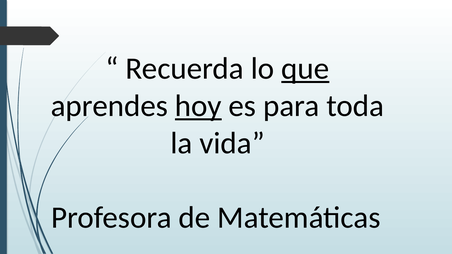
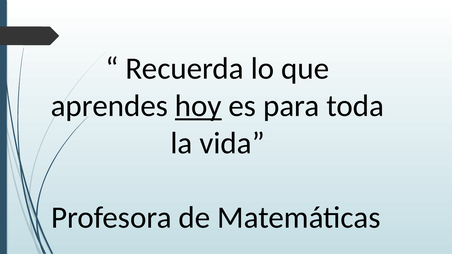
que underline: present -> none
